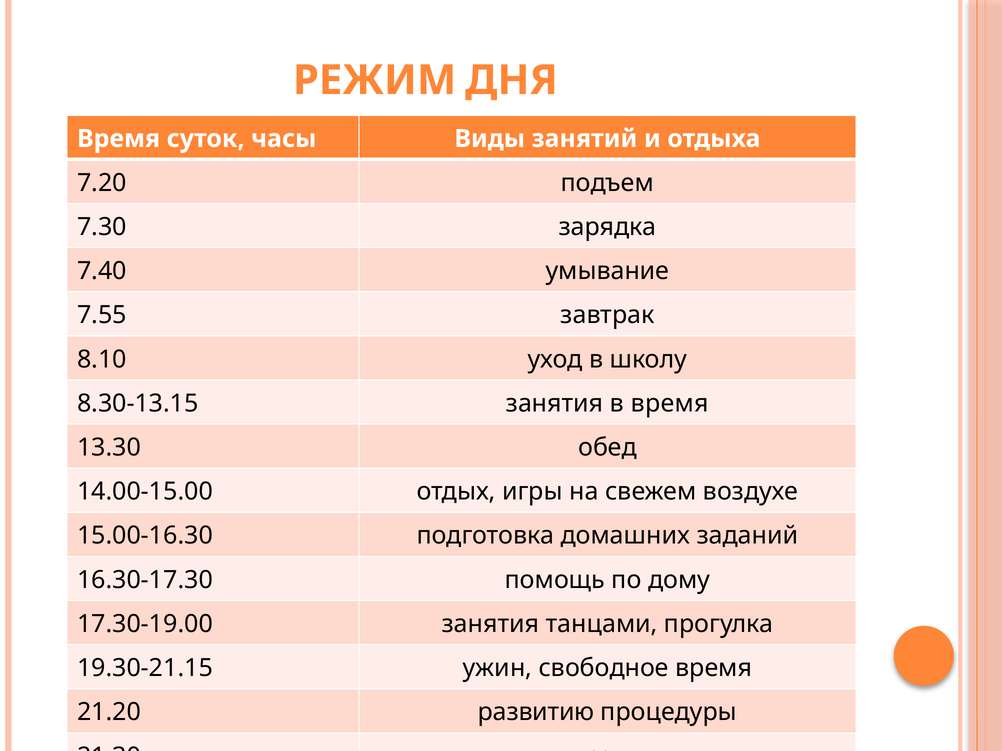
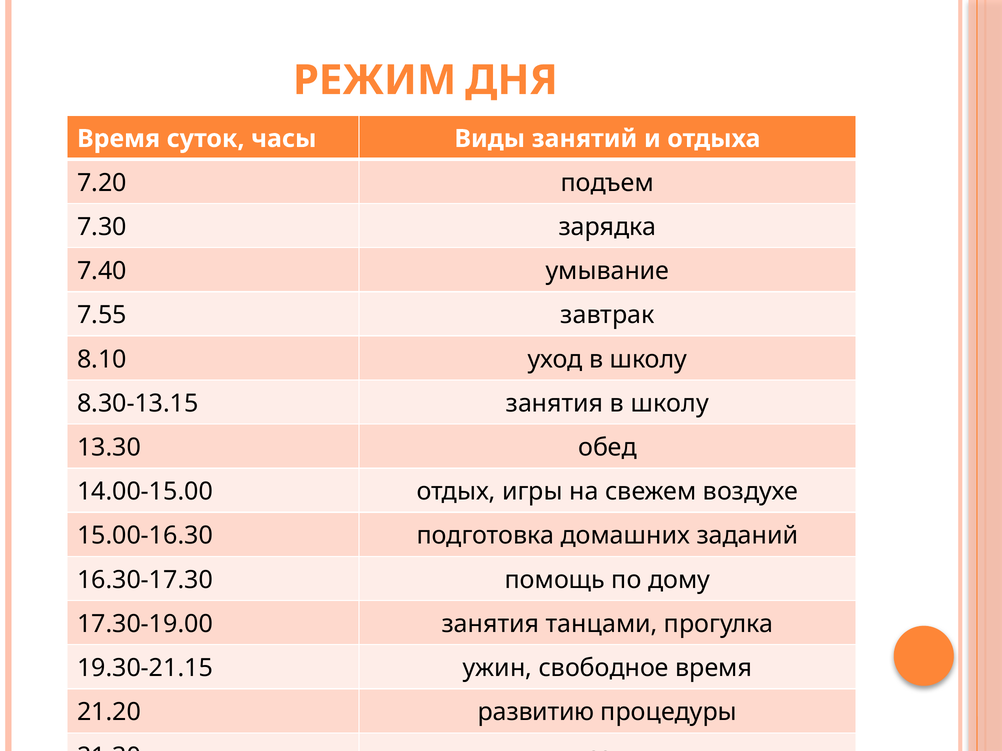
занятия в время: время -> школу
